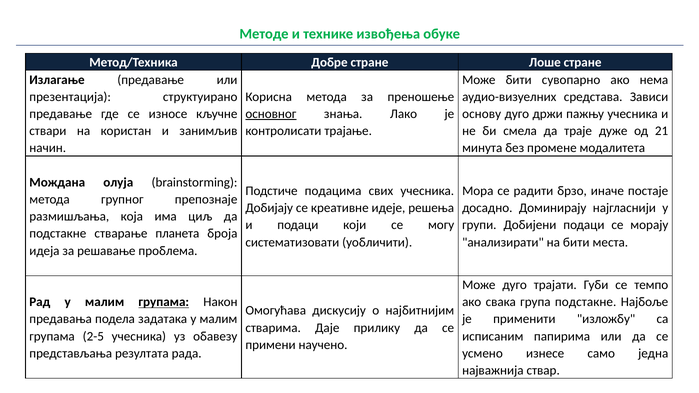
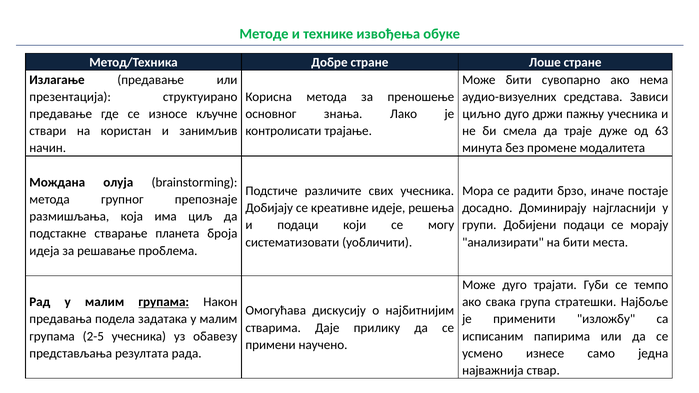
основног underline: present -> none
основу: основу -> циљно
21: 21 -> 63
подацима: подацима -> различите
група подстакне: подстакне -> стратешки
